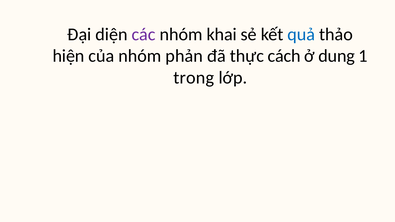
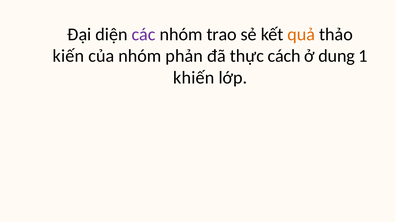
khai: khai -> trao
quả colour: blue -> orange
hiện: hiện -> kiến
trong: trong -> khiến
